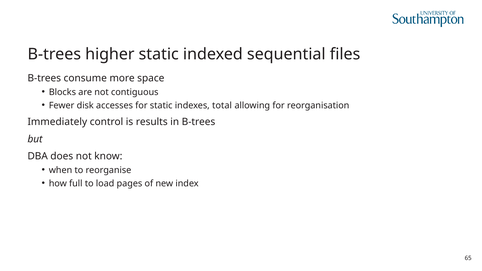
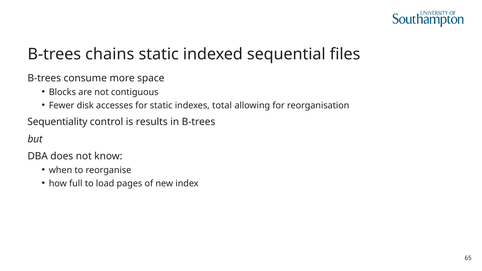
higher: higher -> chains
Immediately: Immediately -> Sequentiality
